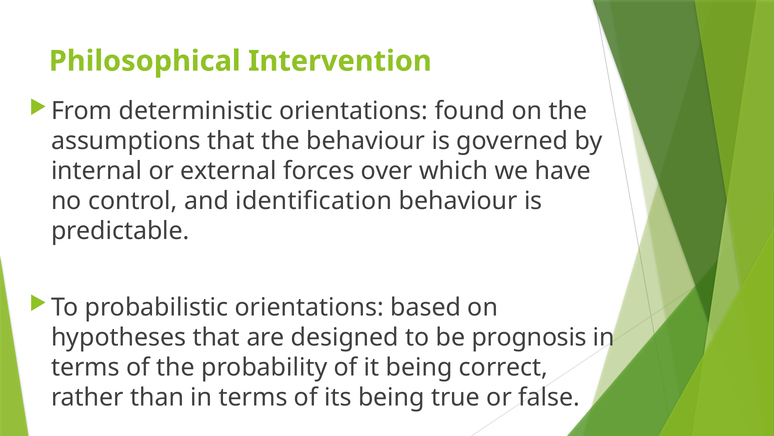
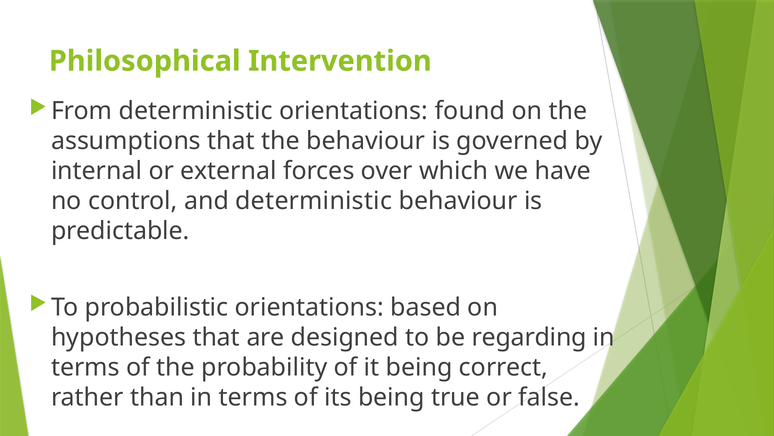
and identification: identification -> deterministic
prognosis: prognosis -> regarding
